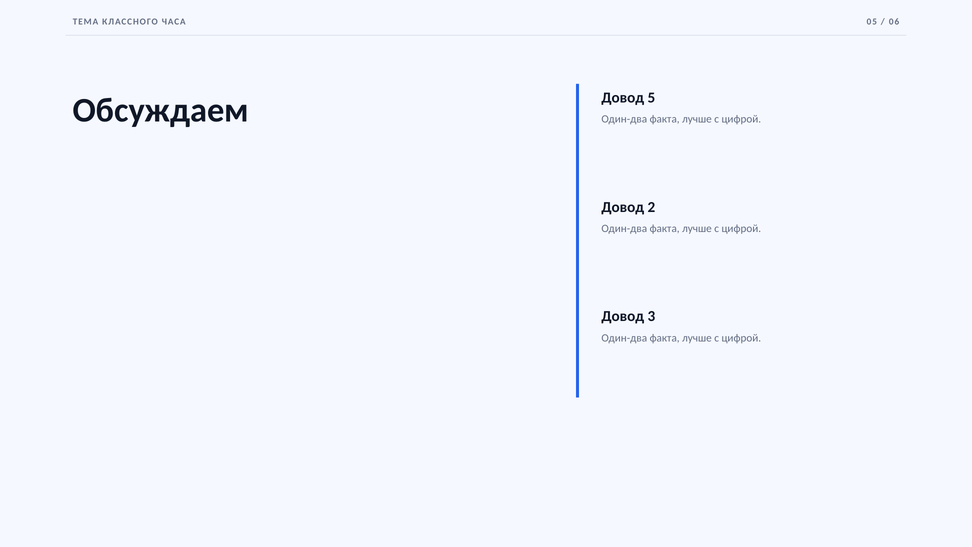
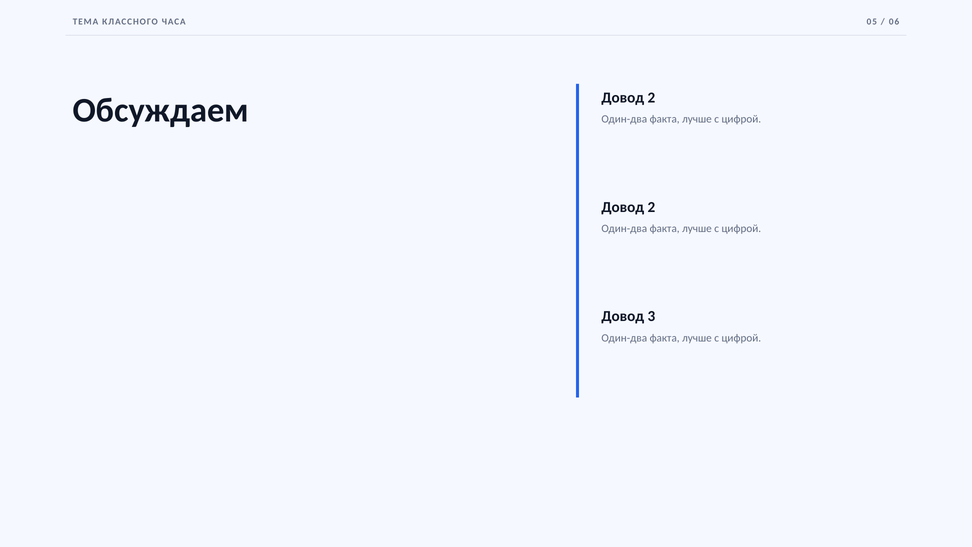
Обсуждаем Довод 5: 5 -> 2
